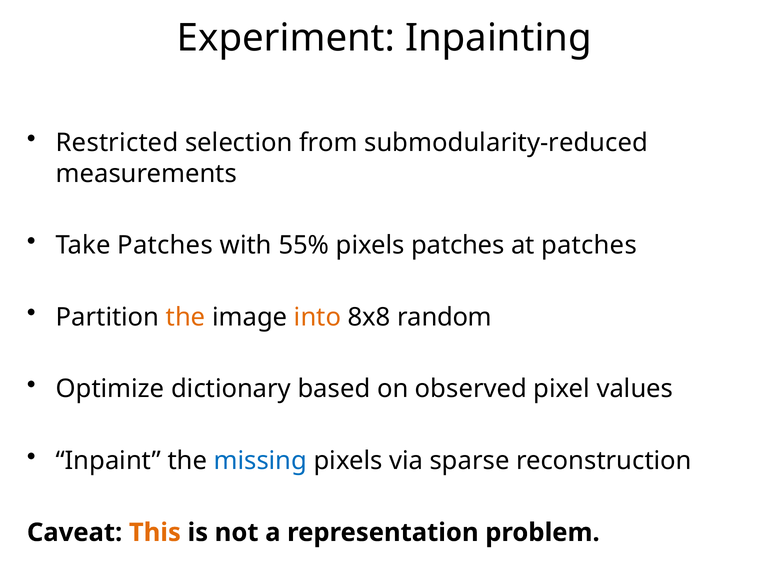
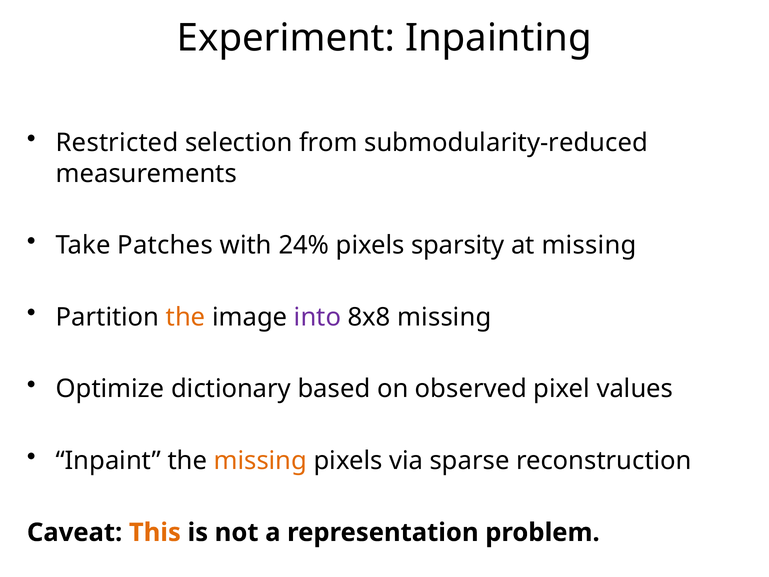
55%: 55% -> 24%
pixels patches: patches -> sparsity
at patches: patches -> missing
into colour: orange -> purple
8x8 random: random -> missing
missing at (260, 461) colour: blue -> orange
